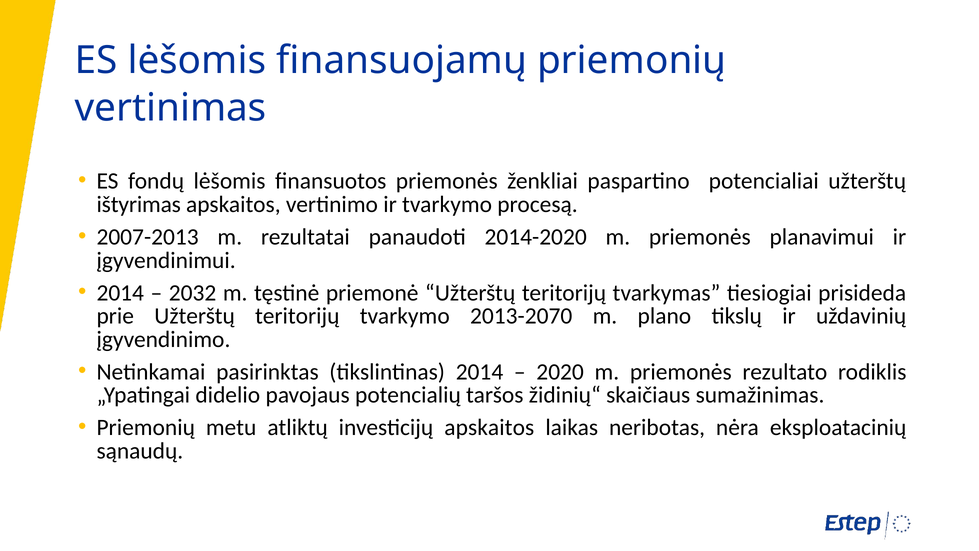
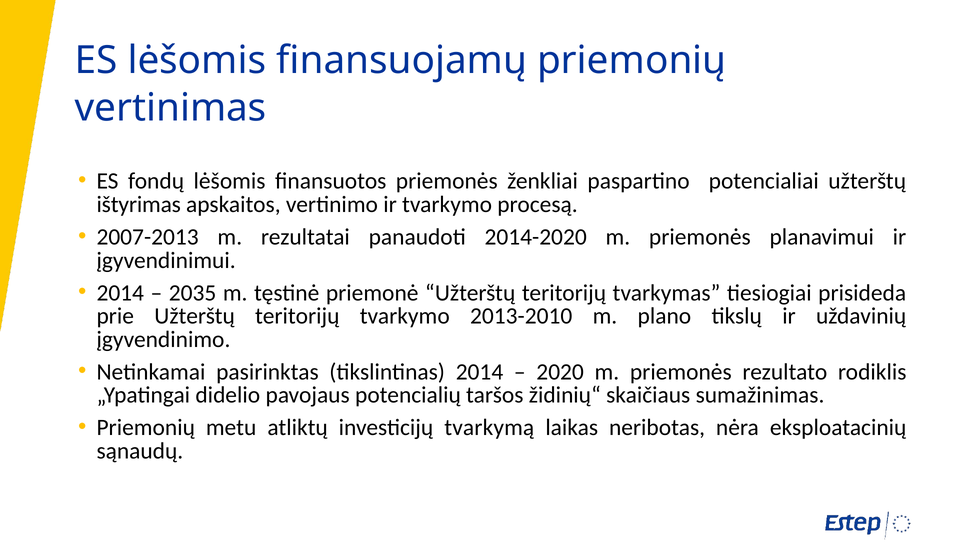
2032: 2032 -> 2035
2013-2070: 2013-2070 -> 2013-2010
investicijų apskaitos: apskaitos -> tvarkymą
